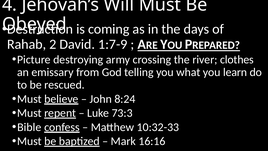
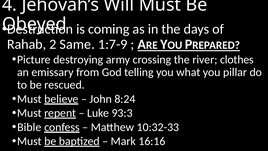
David: David -> Same
learn: learn -> pillar
73:3: 73:3 -> 93:3
